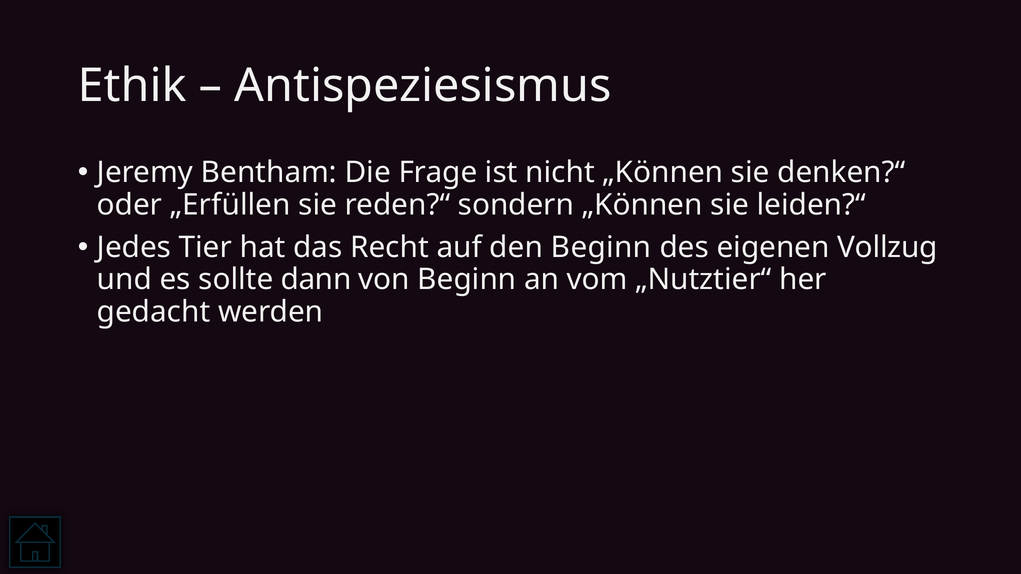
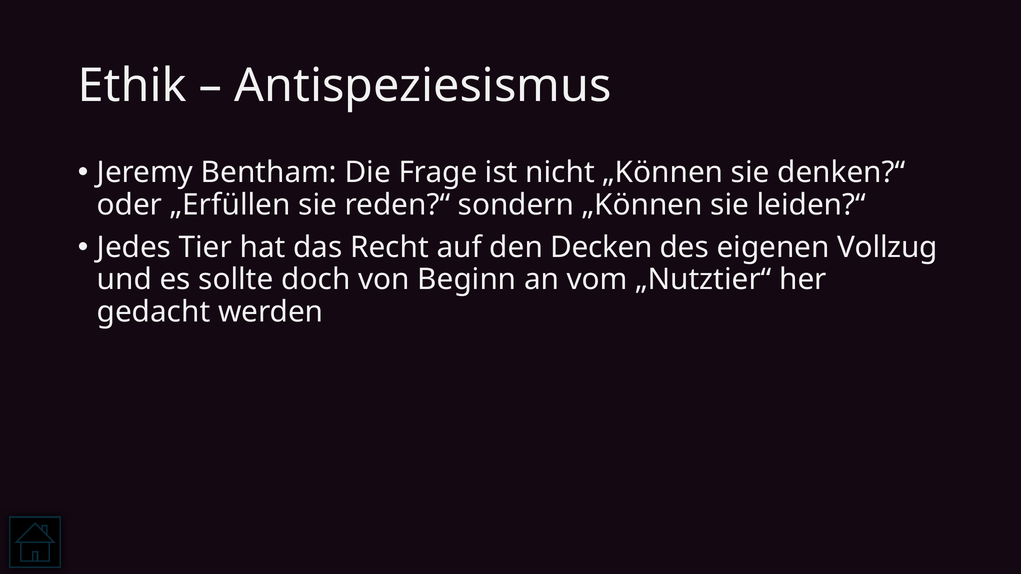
den Beginn: Beginn -> Decken
dann: dann -> doch
